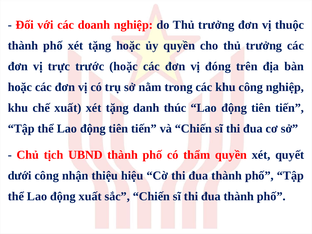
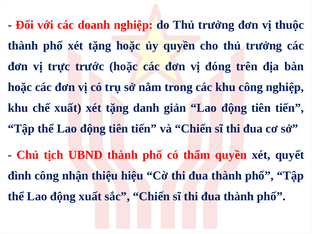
thúc: thúc -> giản
dưới: dưới -> đình
